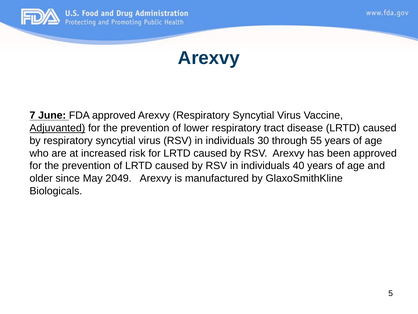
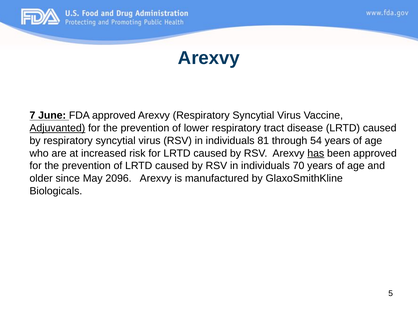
30: 30 -> 81
55: 55 -> 54
has underline: none -> present
40: 40 -> 70
2049: 2049 -> 2096
